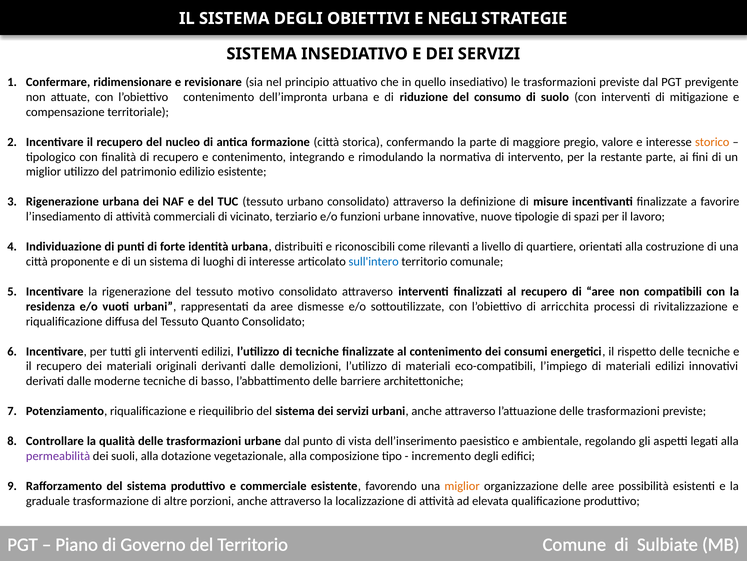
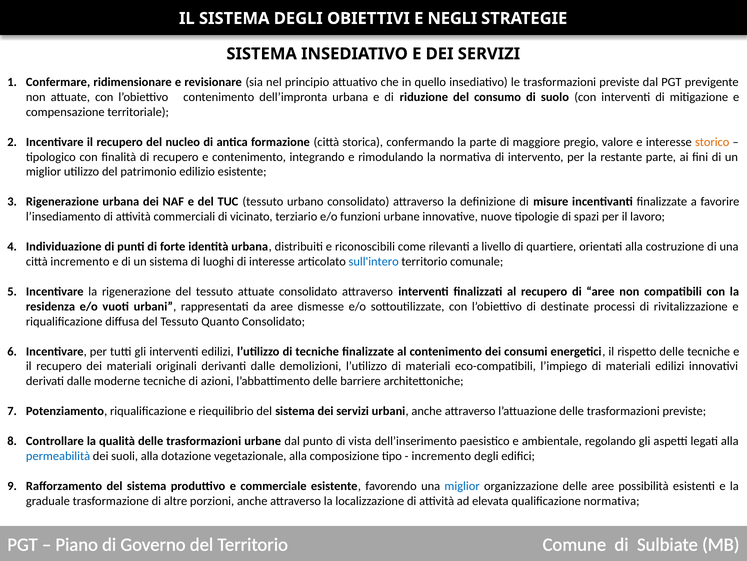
città proponente: proponente -> incremento
tessuto motivo: motivo -> attuate
arricchita: arricchita -> destinate
basso: basso -> azioni
permeabilità colour: purple -> blue
miglior at (462, 485) colour: orange -> blue
qualificazione produttivo: produttivo -> normativa
